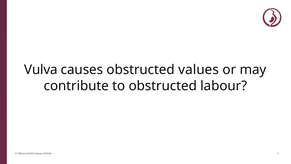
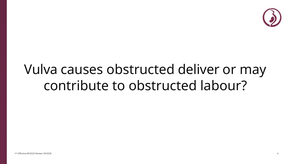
values: values -> deliver
